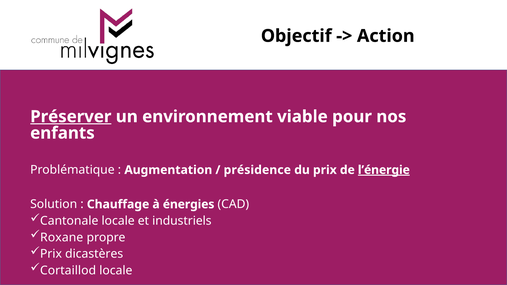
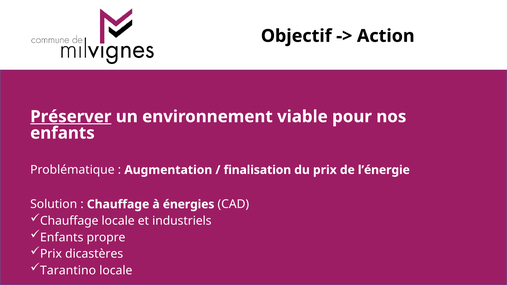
présidence: présidence -> finalisation
l’énergie underline: present -> none
Cantonale at (69, 221): Cantonale -> Chauffage
Roxane at (62, 238): Roxane -> Enfants
Cortaillod: Cortaillod -> Tarantino
